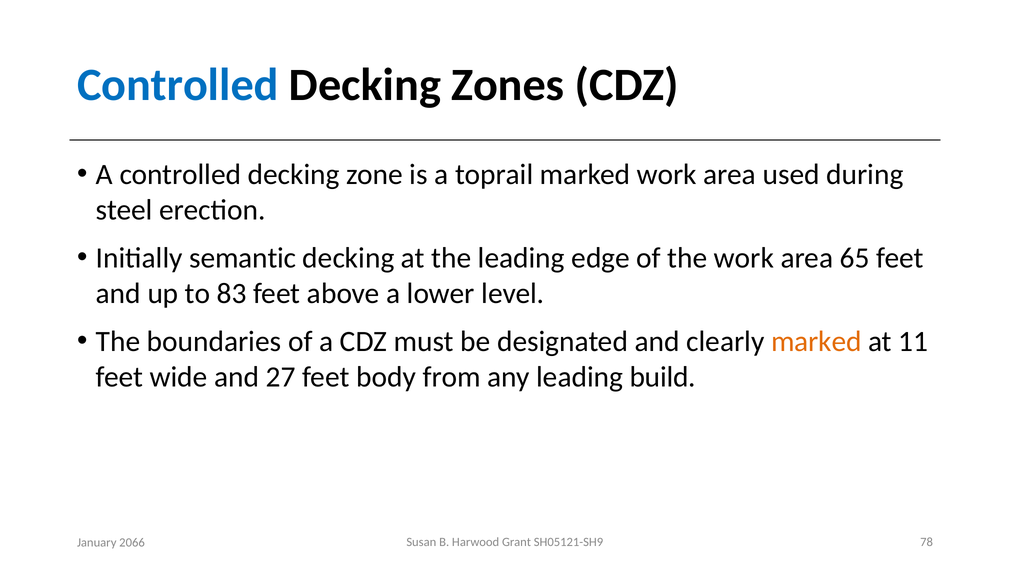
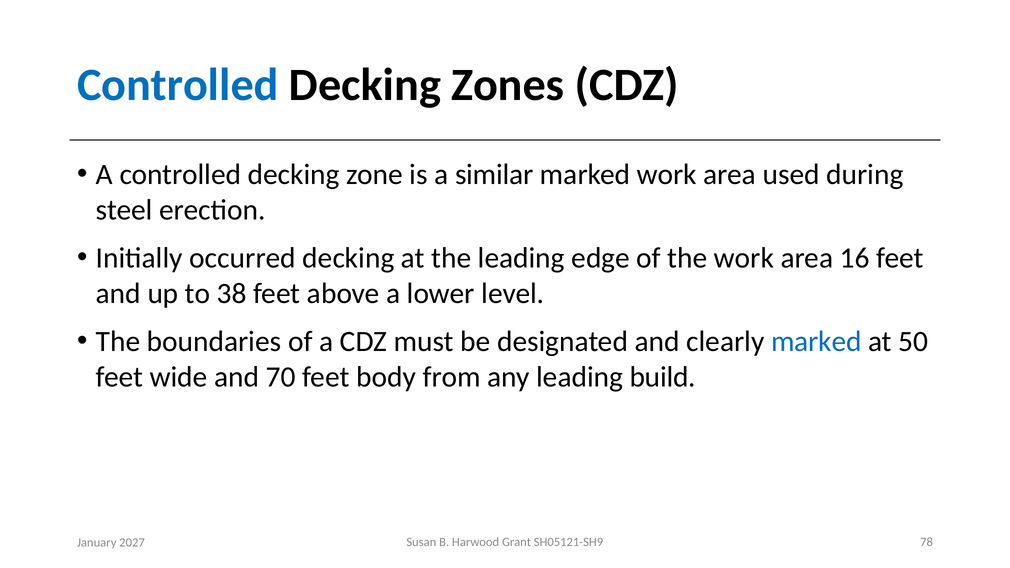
toprail: toprail -> similar
semantic: semantic -> occurred
65: 65 -> 16
83: 83 -> 38
marked at (816, 342) colour: orange -> blue
11: 11 -> 50
27: 27 -> 70
2066: 2066 -> 2027
